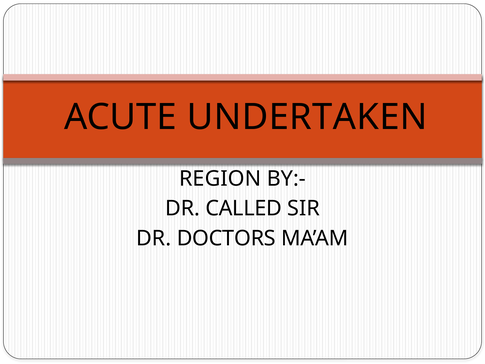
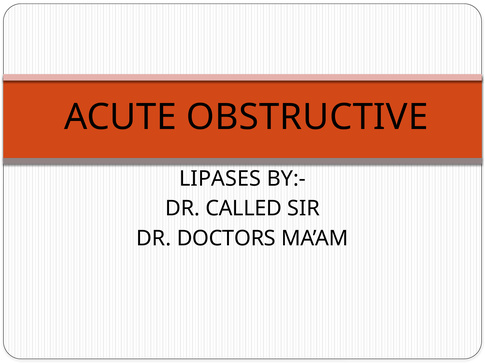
UNDERTAKEN: UNDERTAKEN -> OBSTRUCTIVE
REGION: REGION -> LIPASES
